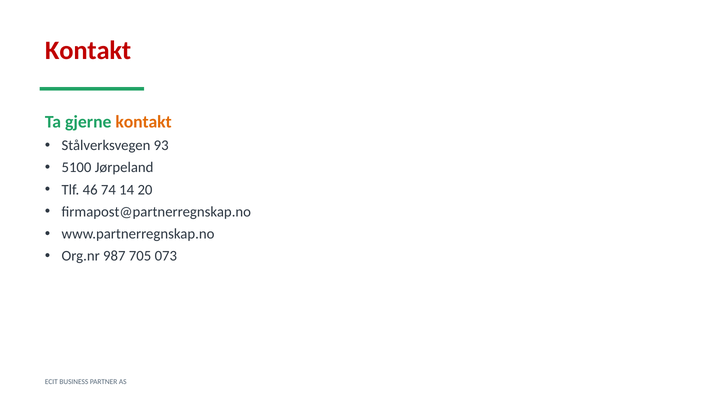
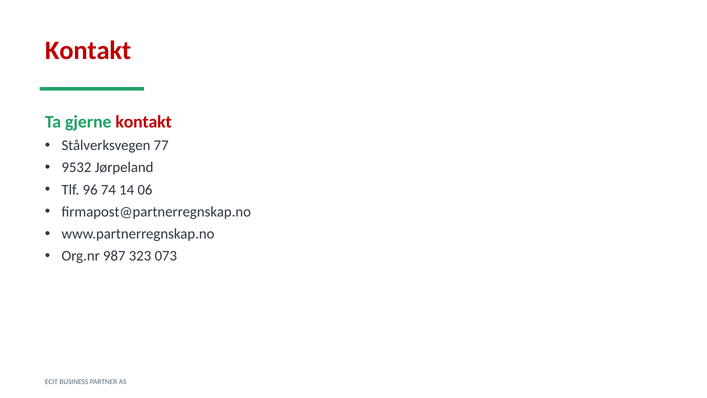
kontakt at (144, 122) colour: orange -> red
93: 93 -> 77
5100: 5100 -> 9532
46: 46 -> 96
20: 20 -> 06
705: 705 -> 323
